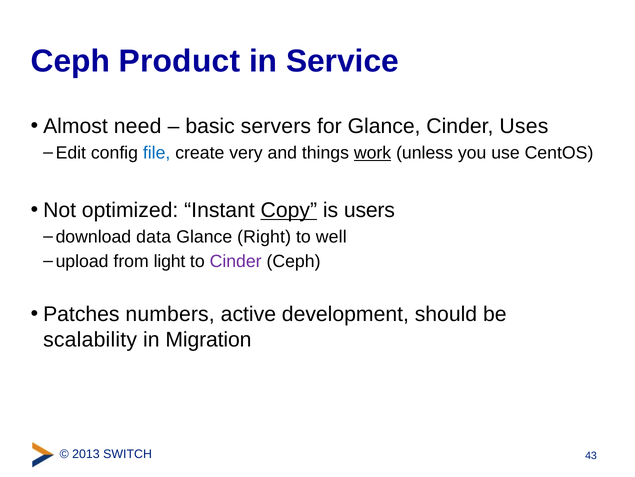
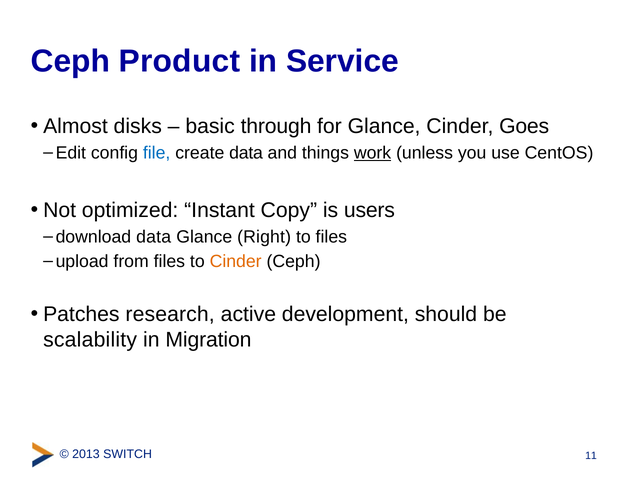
need: need -> disks
servers: servers -> through
Uses: Uses -> Goes
create very: very -> data
Copy underline: present -> none
to well: well -> files
from light: light -> files
Cinder at (236, 261) colour: purple -> orange
numbers: numbers -> research
43: 43 -> 11
